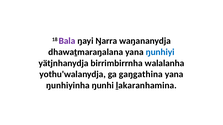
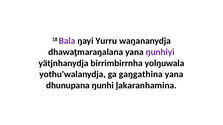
Ŋarra: Ŋarra -> Yurru
ŋunhiyi colour: blue -> purple
walalanha: walalanha -> yolŋuwala
ŋunhiyinha: ŋunhiyinha -> dhunupana
